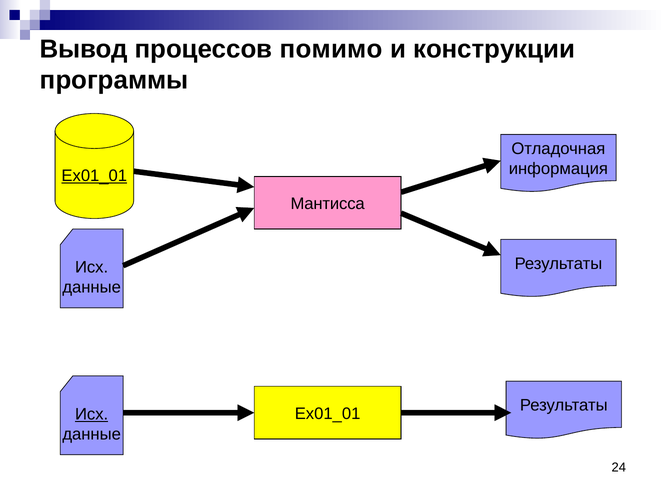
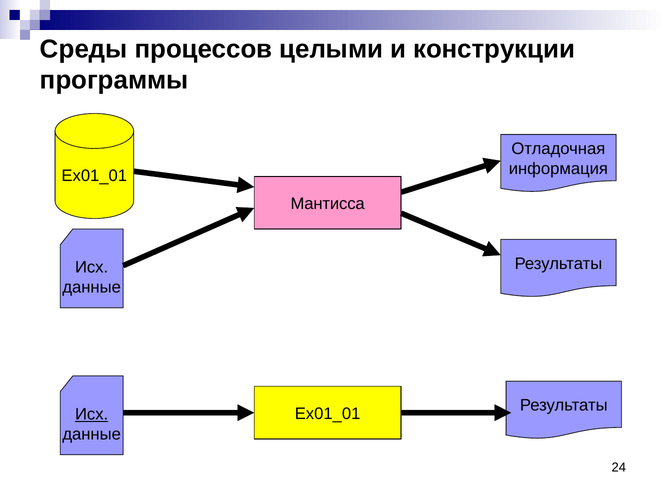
Вывод: Вывод -> Среды
помимо: помимо -> целыми
Ex01_01 at (94, 176) underline: present -> none
